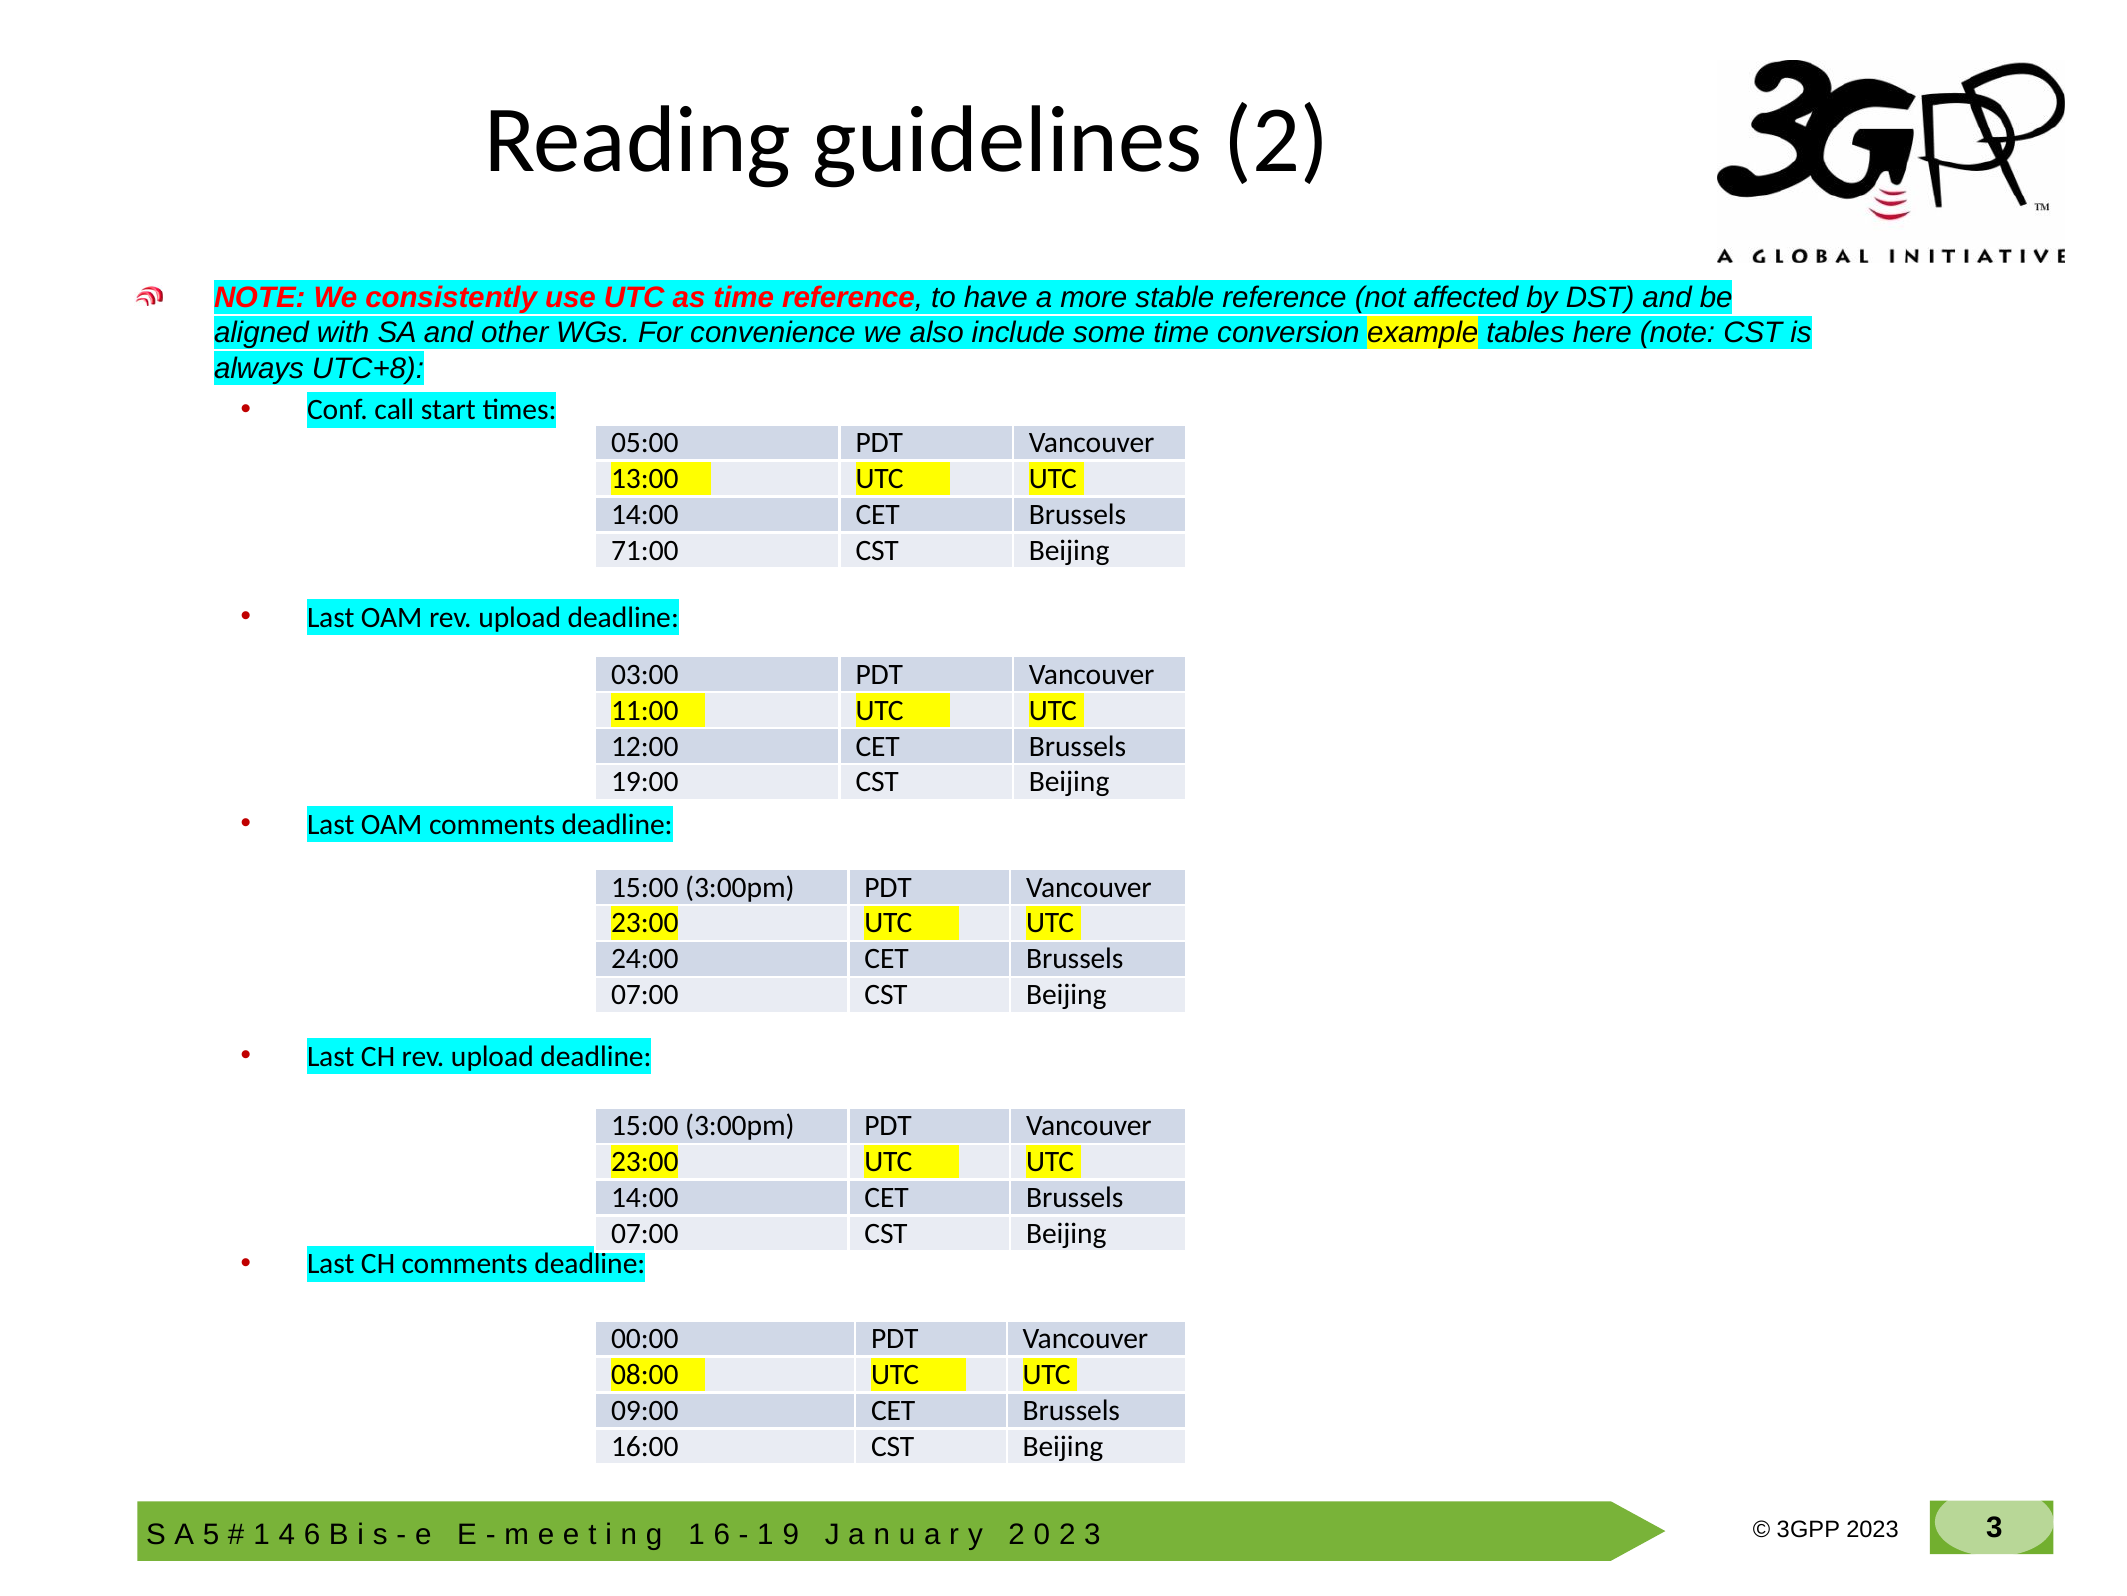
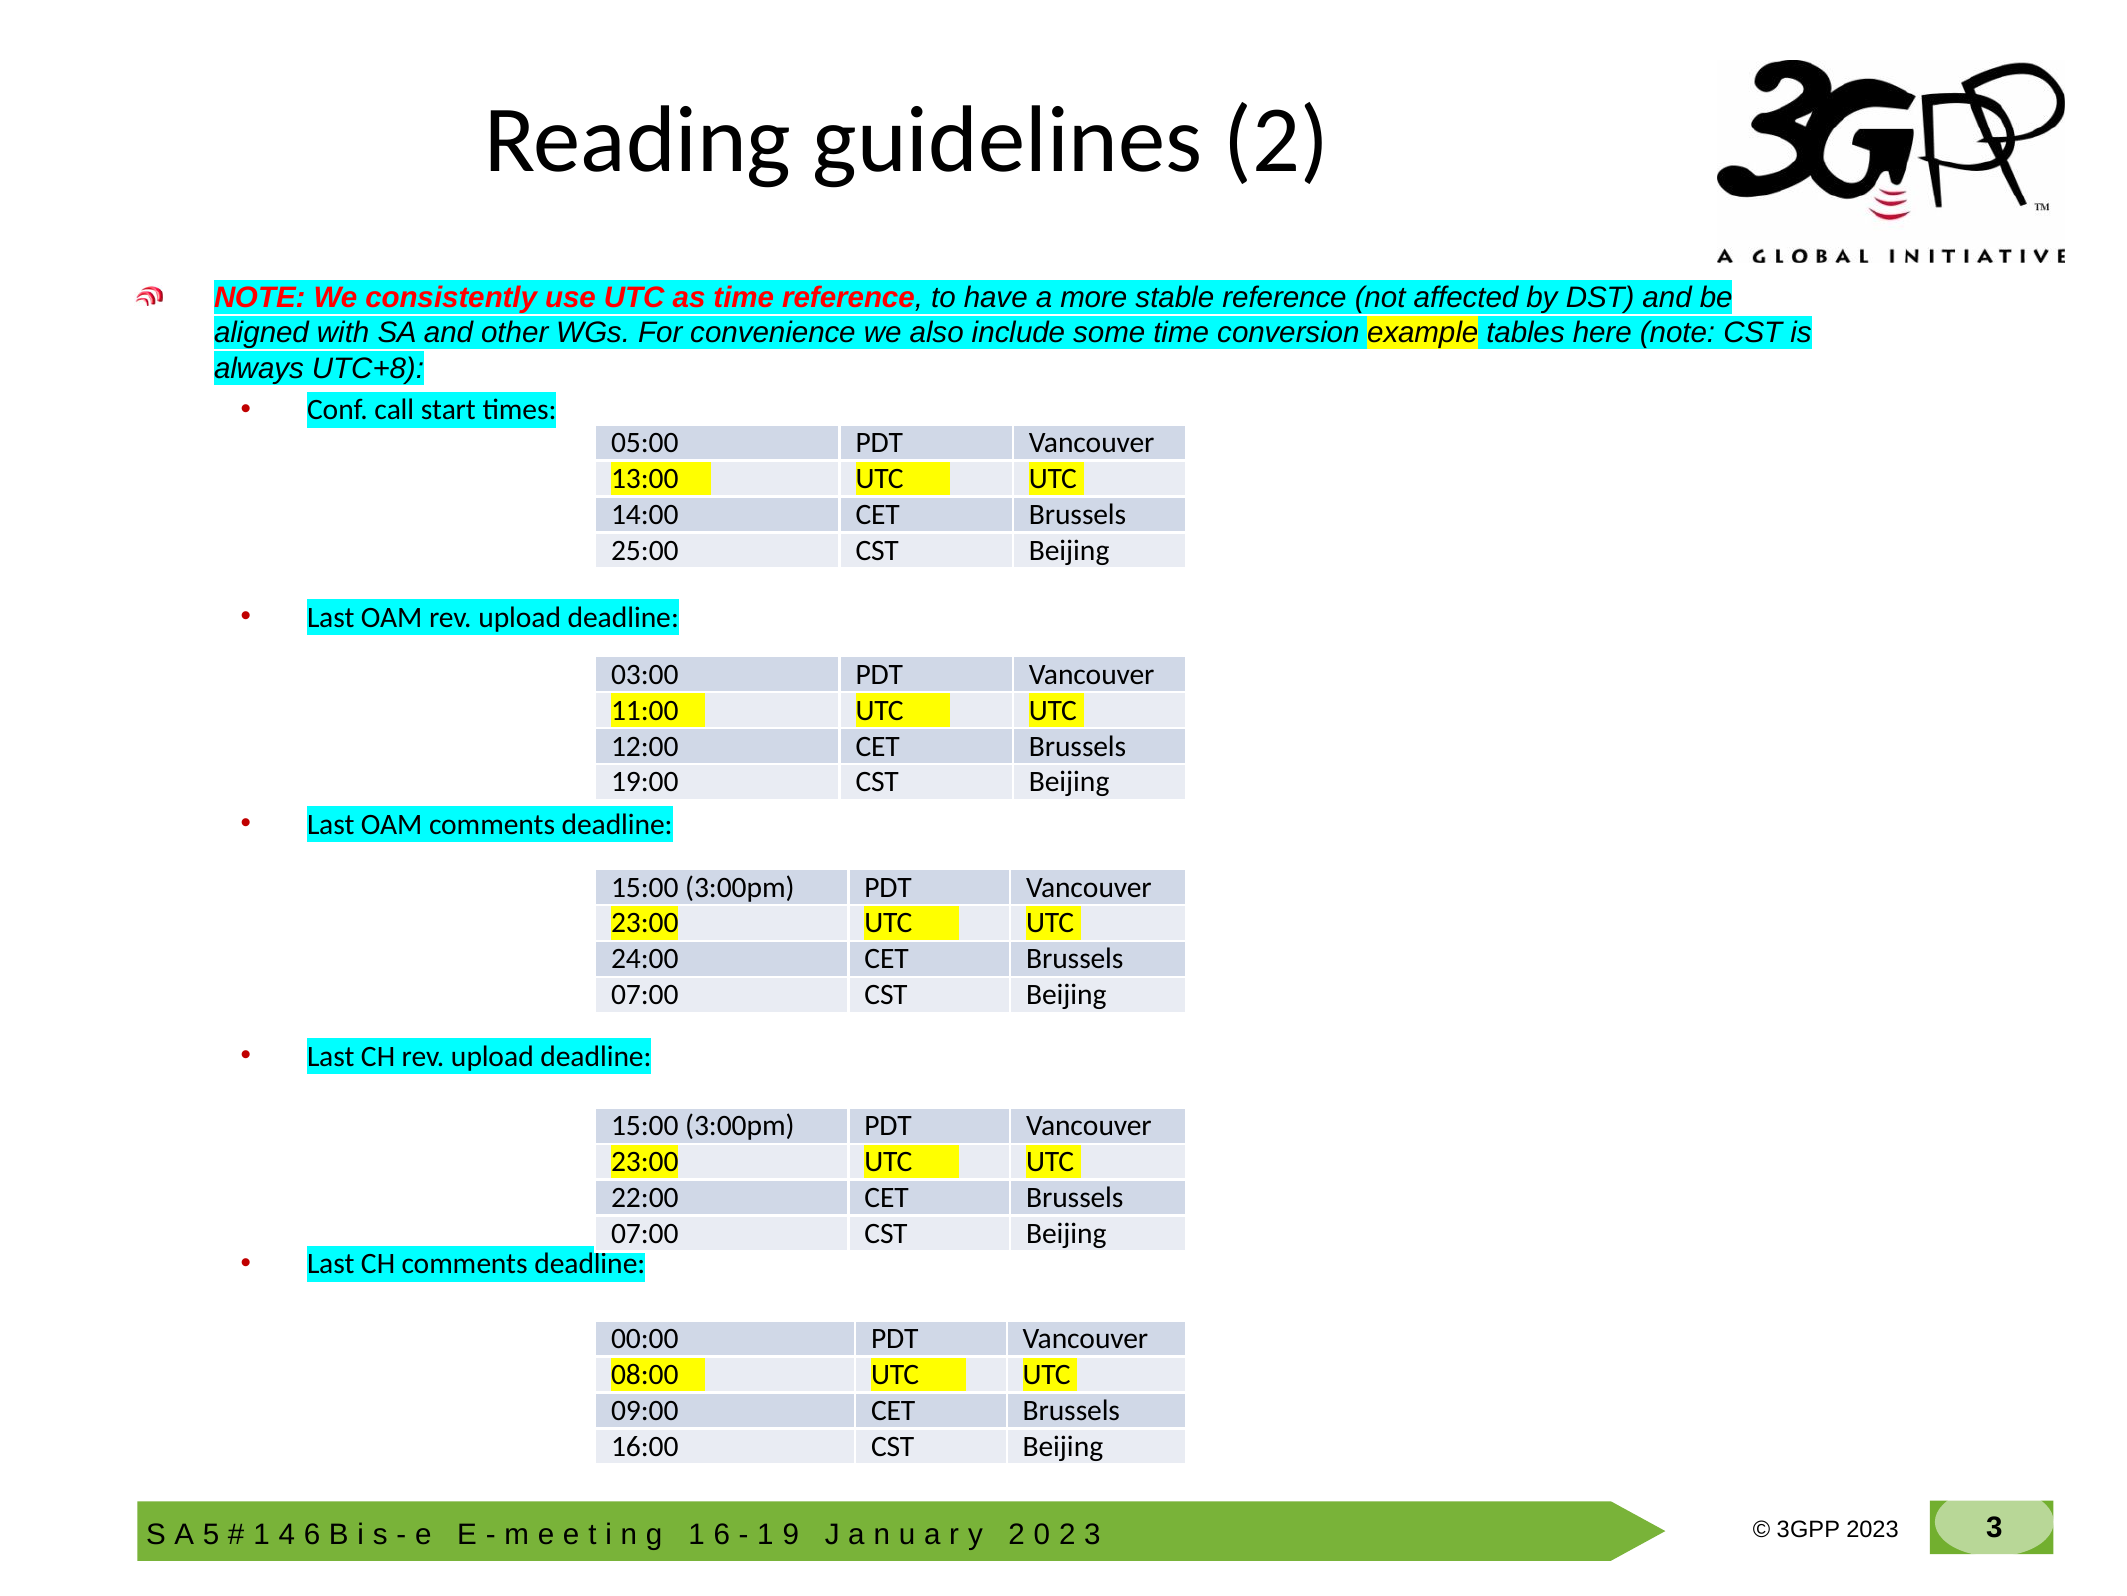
71:00: 71:00 -> 25:00
14:00 at (645, 1197): 14:00 -> 22:00
